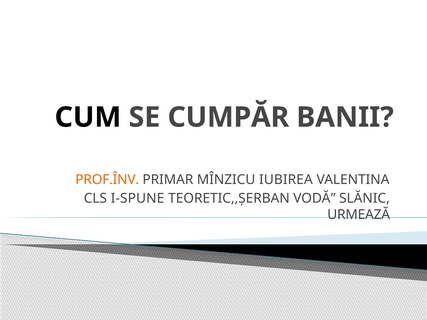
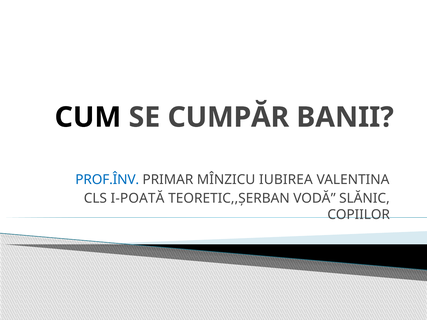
PROF.ÎNV colour: orange -> blue
I-SPUNE: I-SPUNE -> I-POATĂ
URMEAZĂ: URMEAZĂ -> COPIILOR
